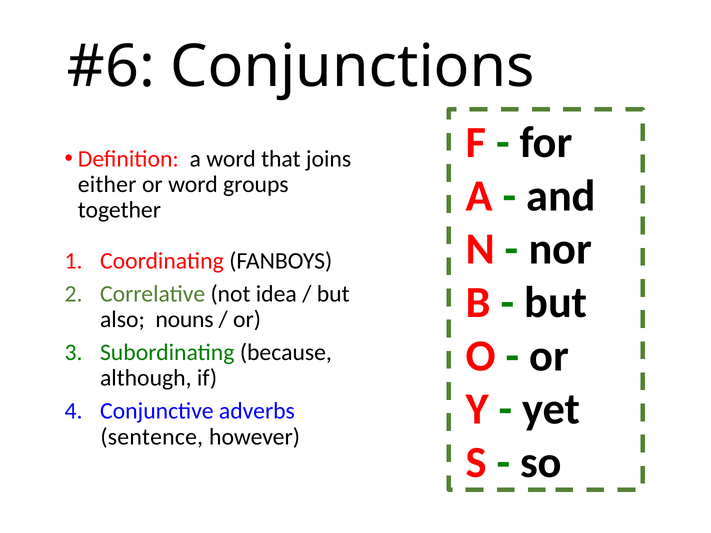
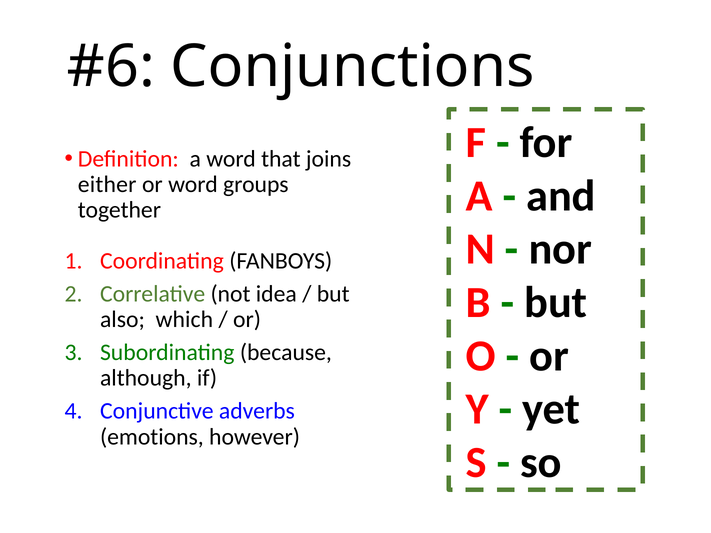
nouns: nouns -> which
sentence: sentence -> emotions
